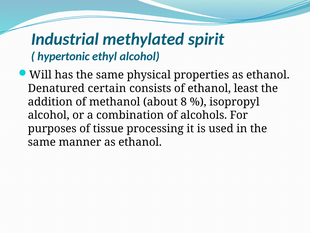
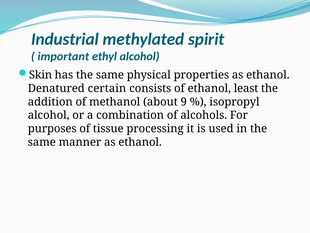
hypertonic: hypertonic -> important
Will: Will -> Skin
8: 8 -> 9
